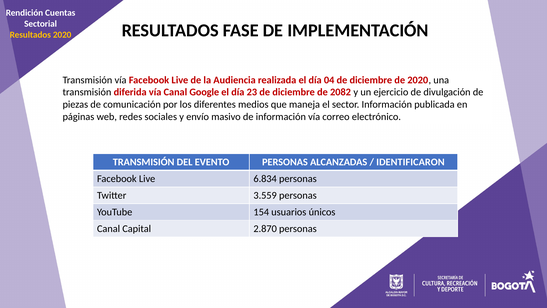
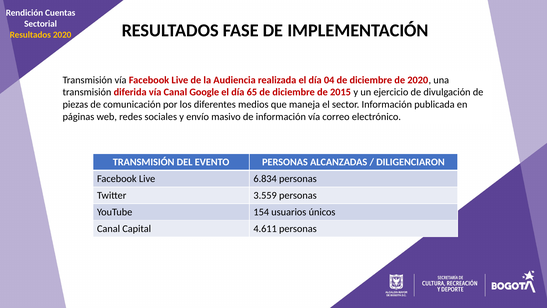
23: 23 -> 65
2082: 2082 -> 2015
IDENTIFICARON: IDENTIFICARON -> DILIGENCIARON
2.870: 2.870 -> 4.611
